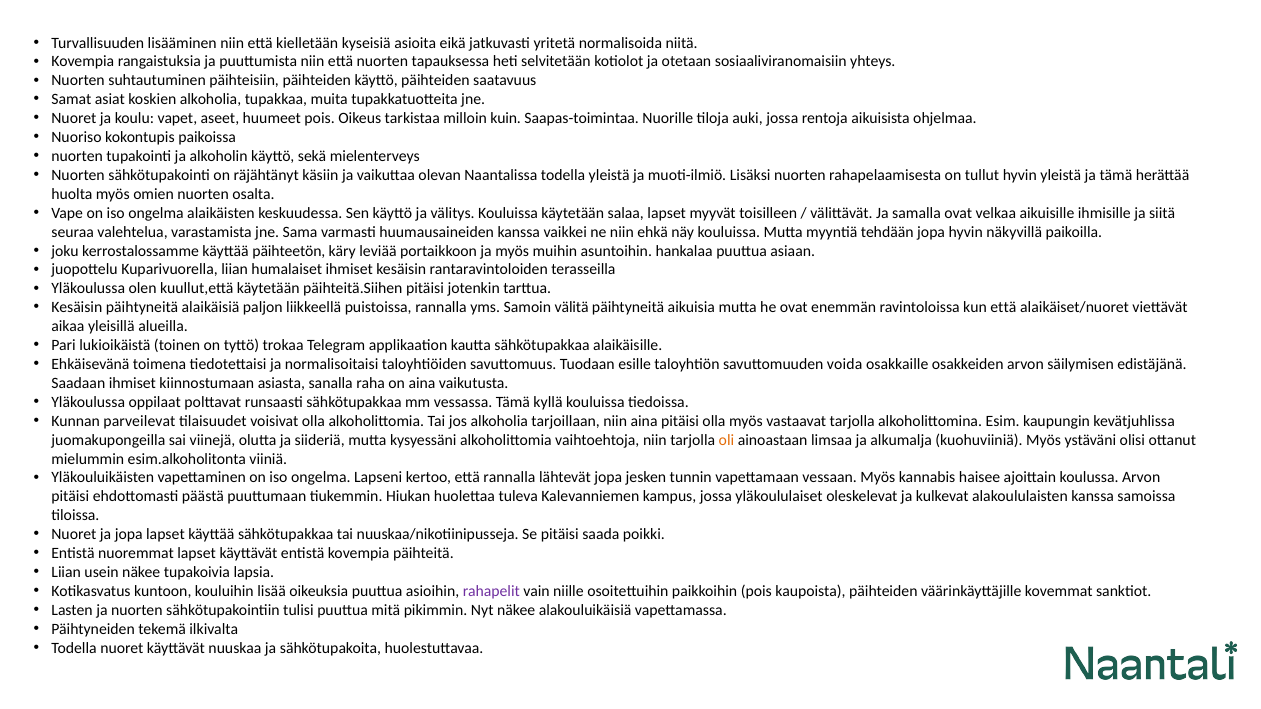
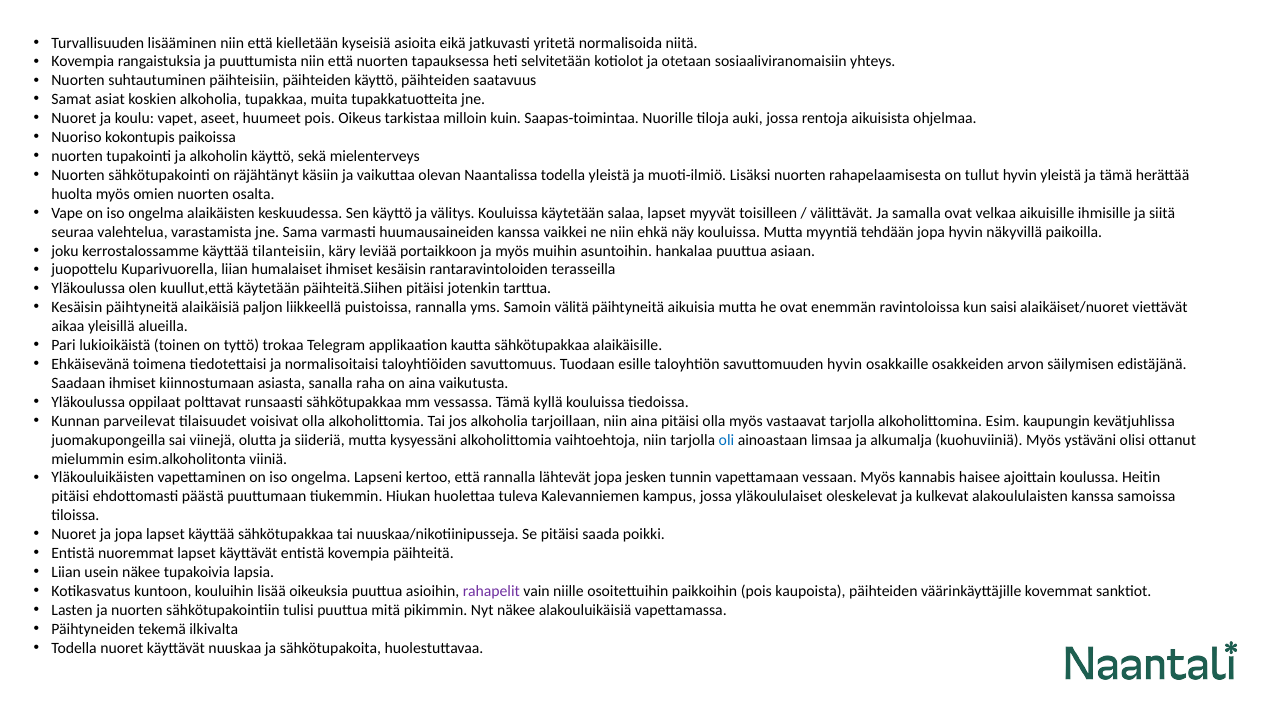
päihteetön: päihteetön -> tilanteisiin
kun että: että -> saisi
savuttomuuden voida: voida -> hyvin
oli colour: orange -> blue
koulussa Arvon: Arvon -> Heitin
